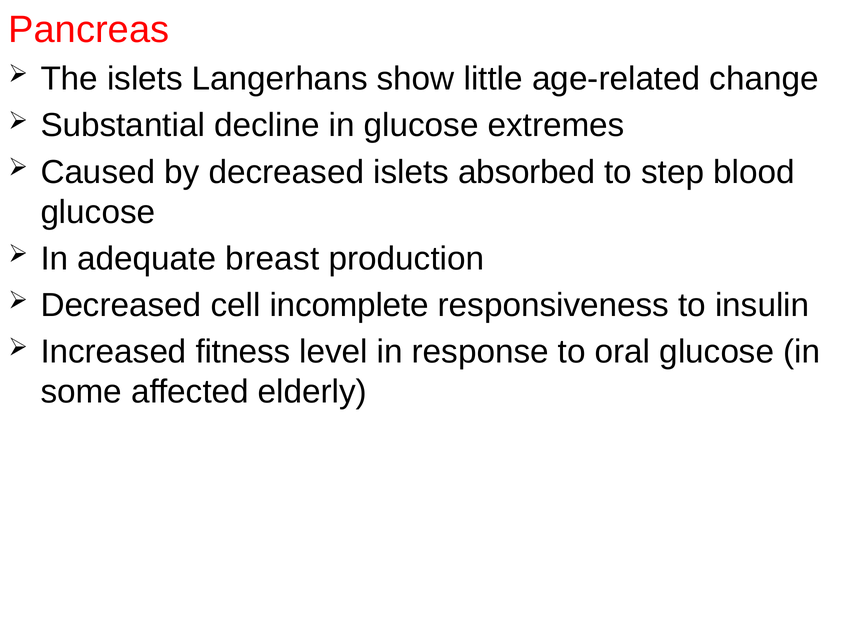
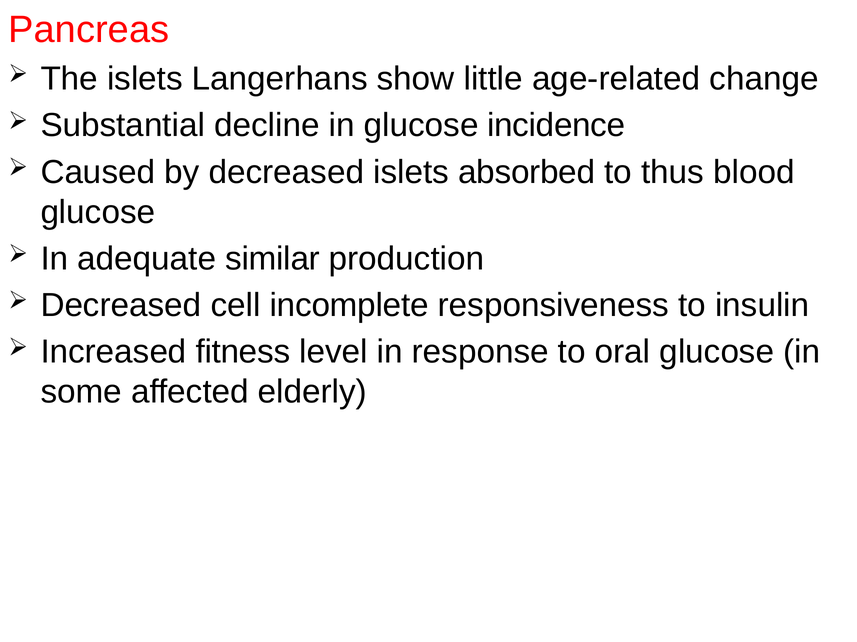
extremes: extremes -> incidence
step: step -> thus
breast: breast -> similar
